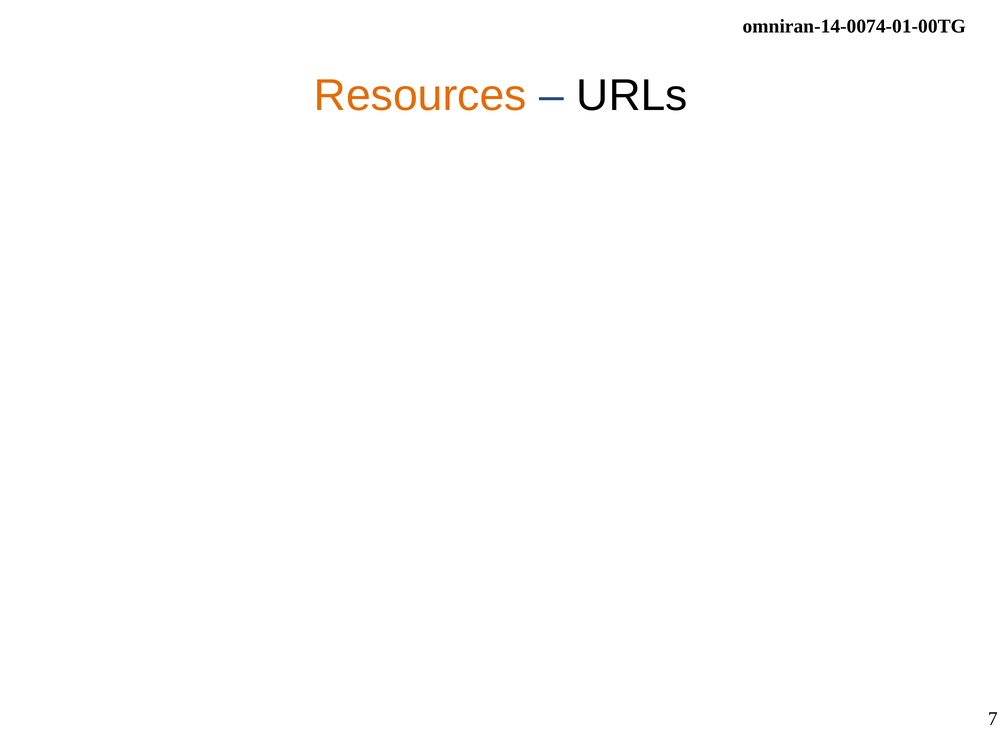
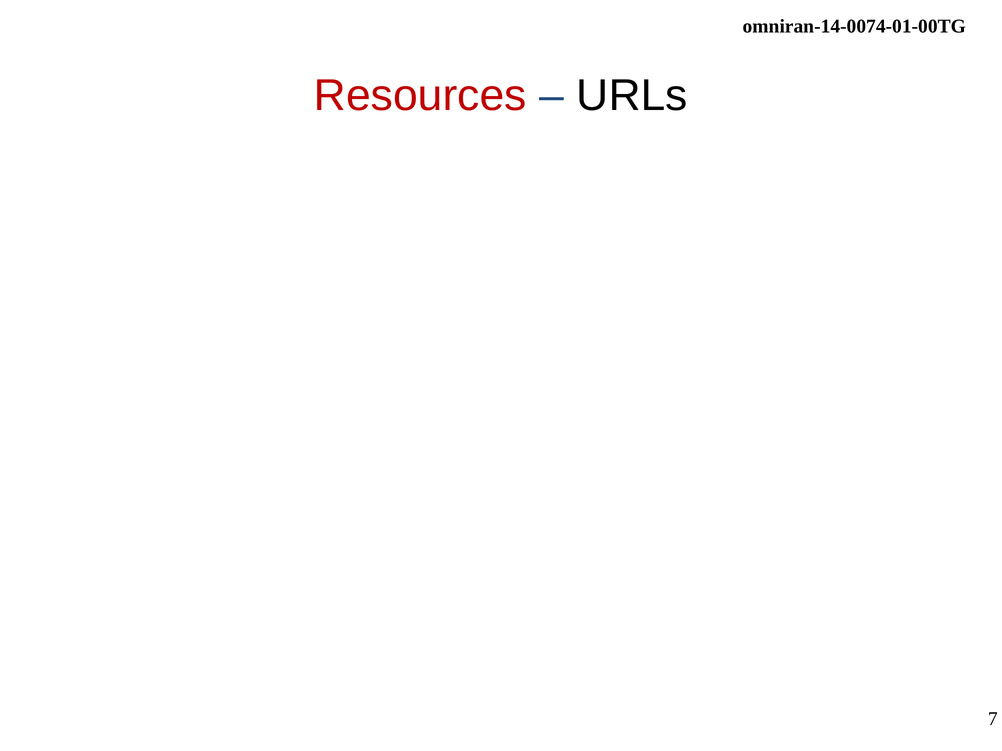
Resources colour: orange -> red
